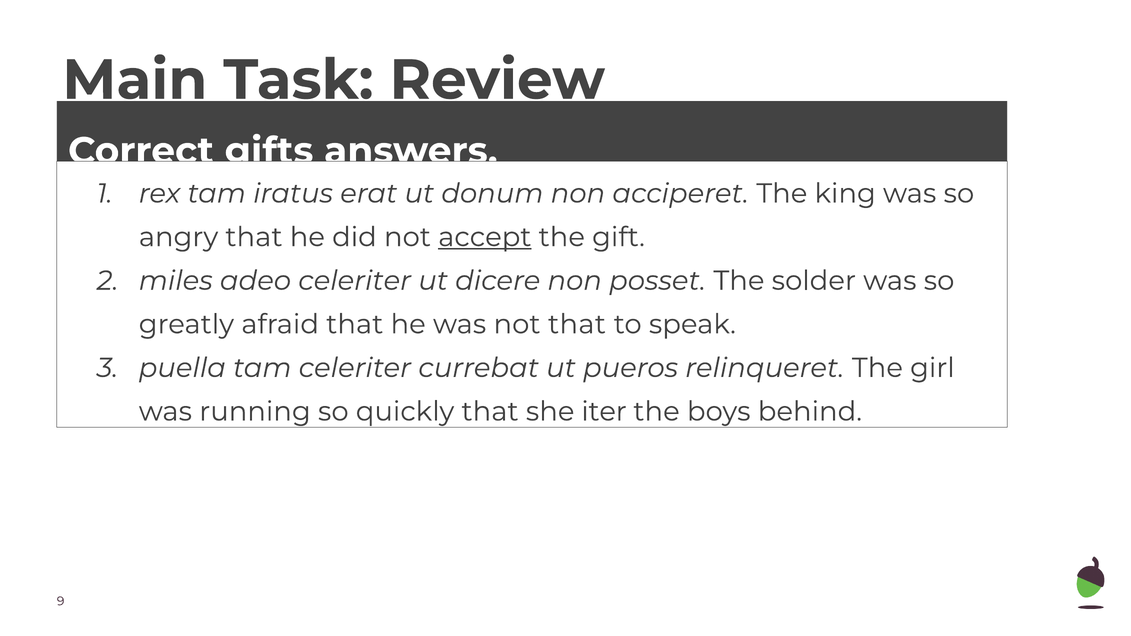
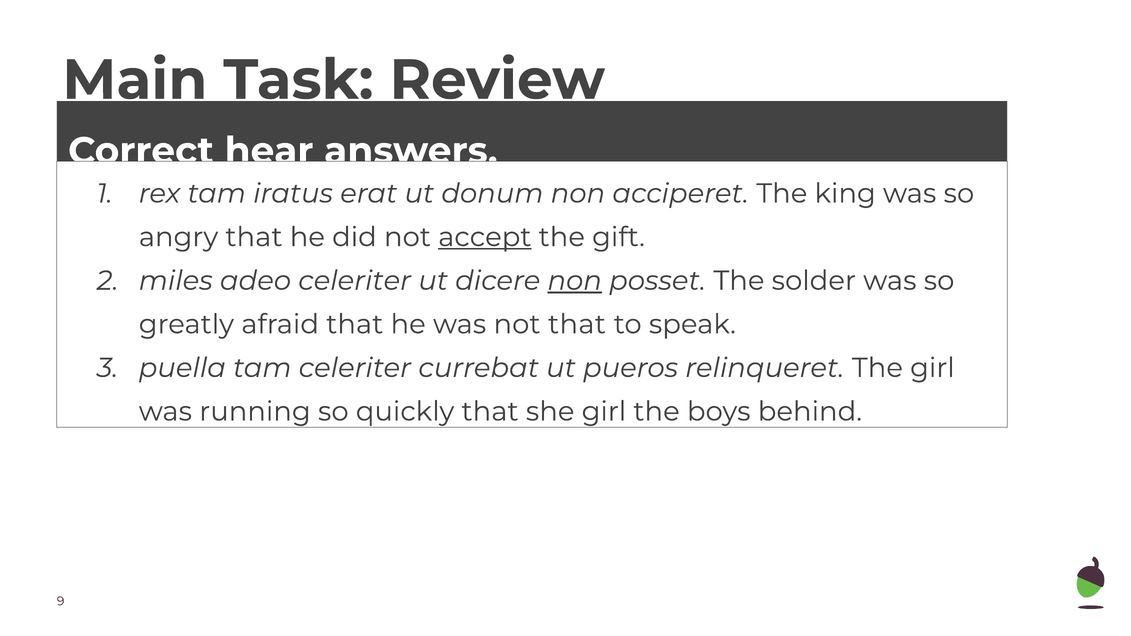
gifts: gifts -> hear
non at (575, 281) underline: none -> present
she iter: iter -> girl
